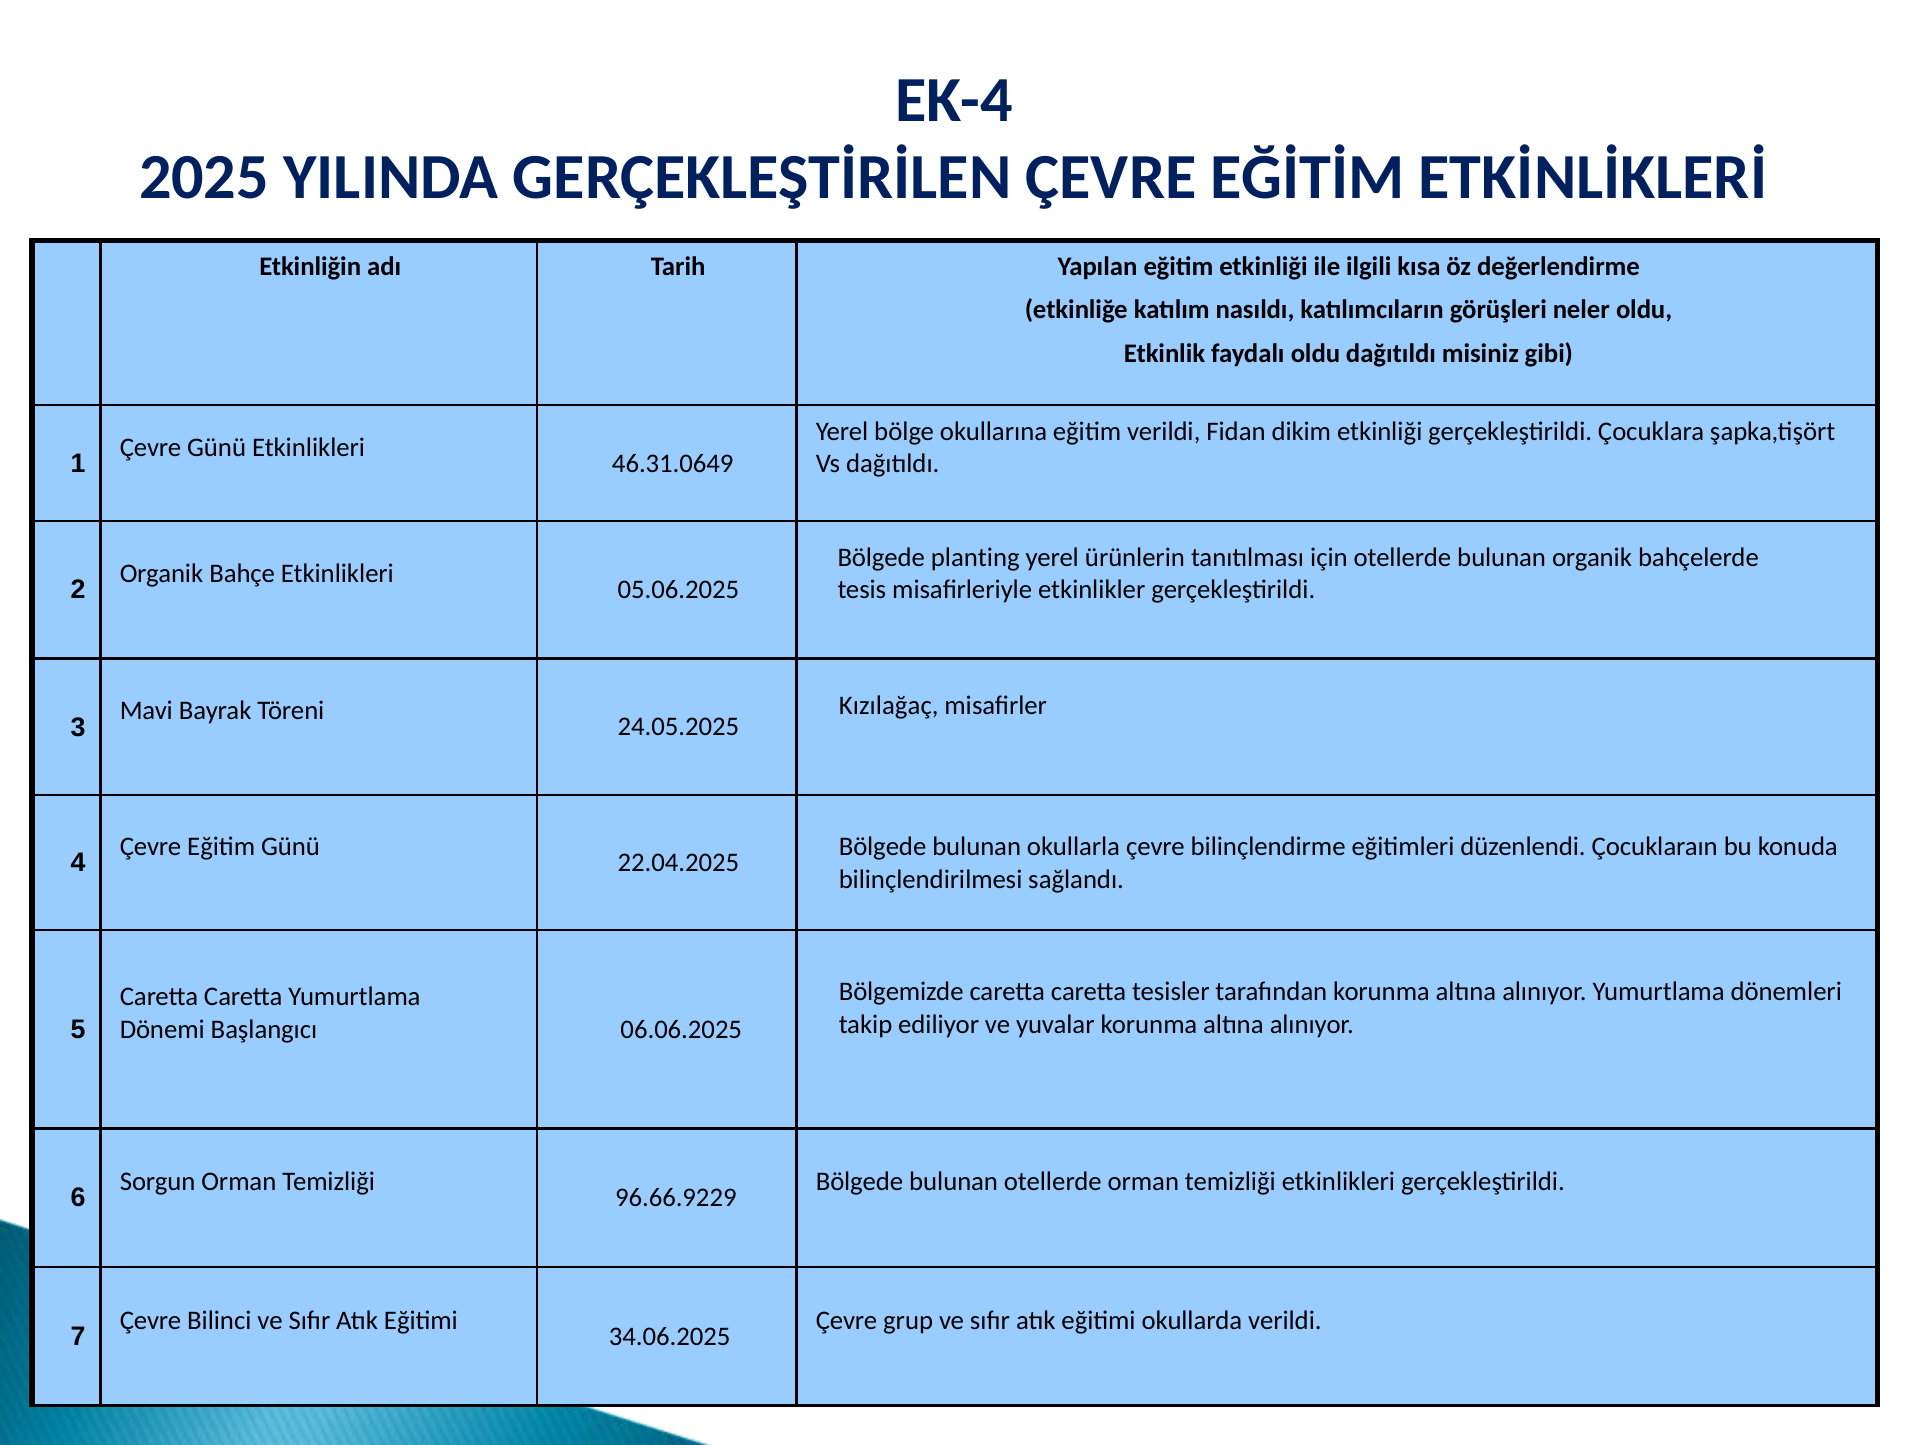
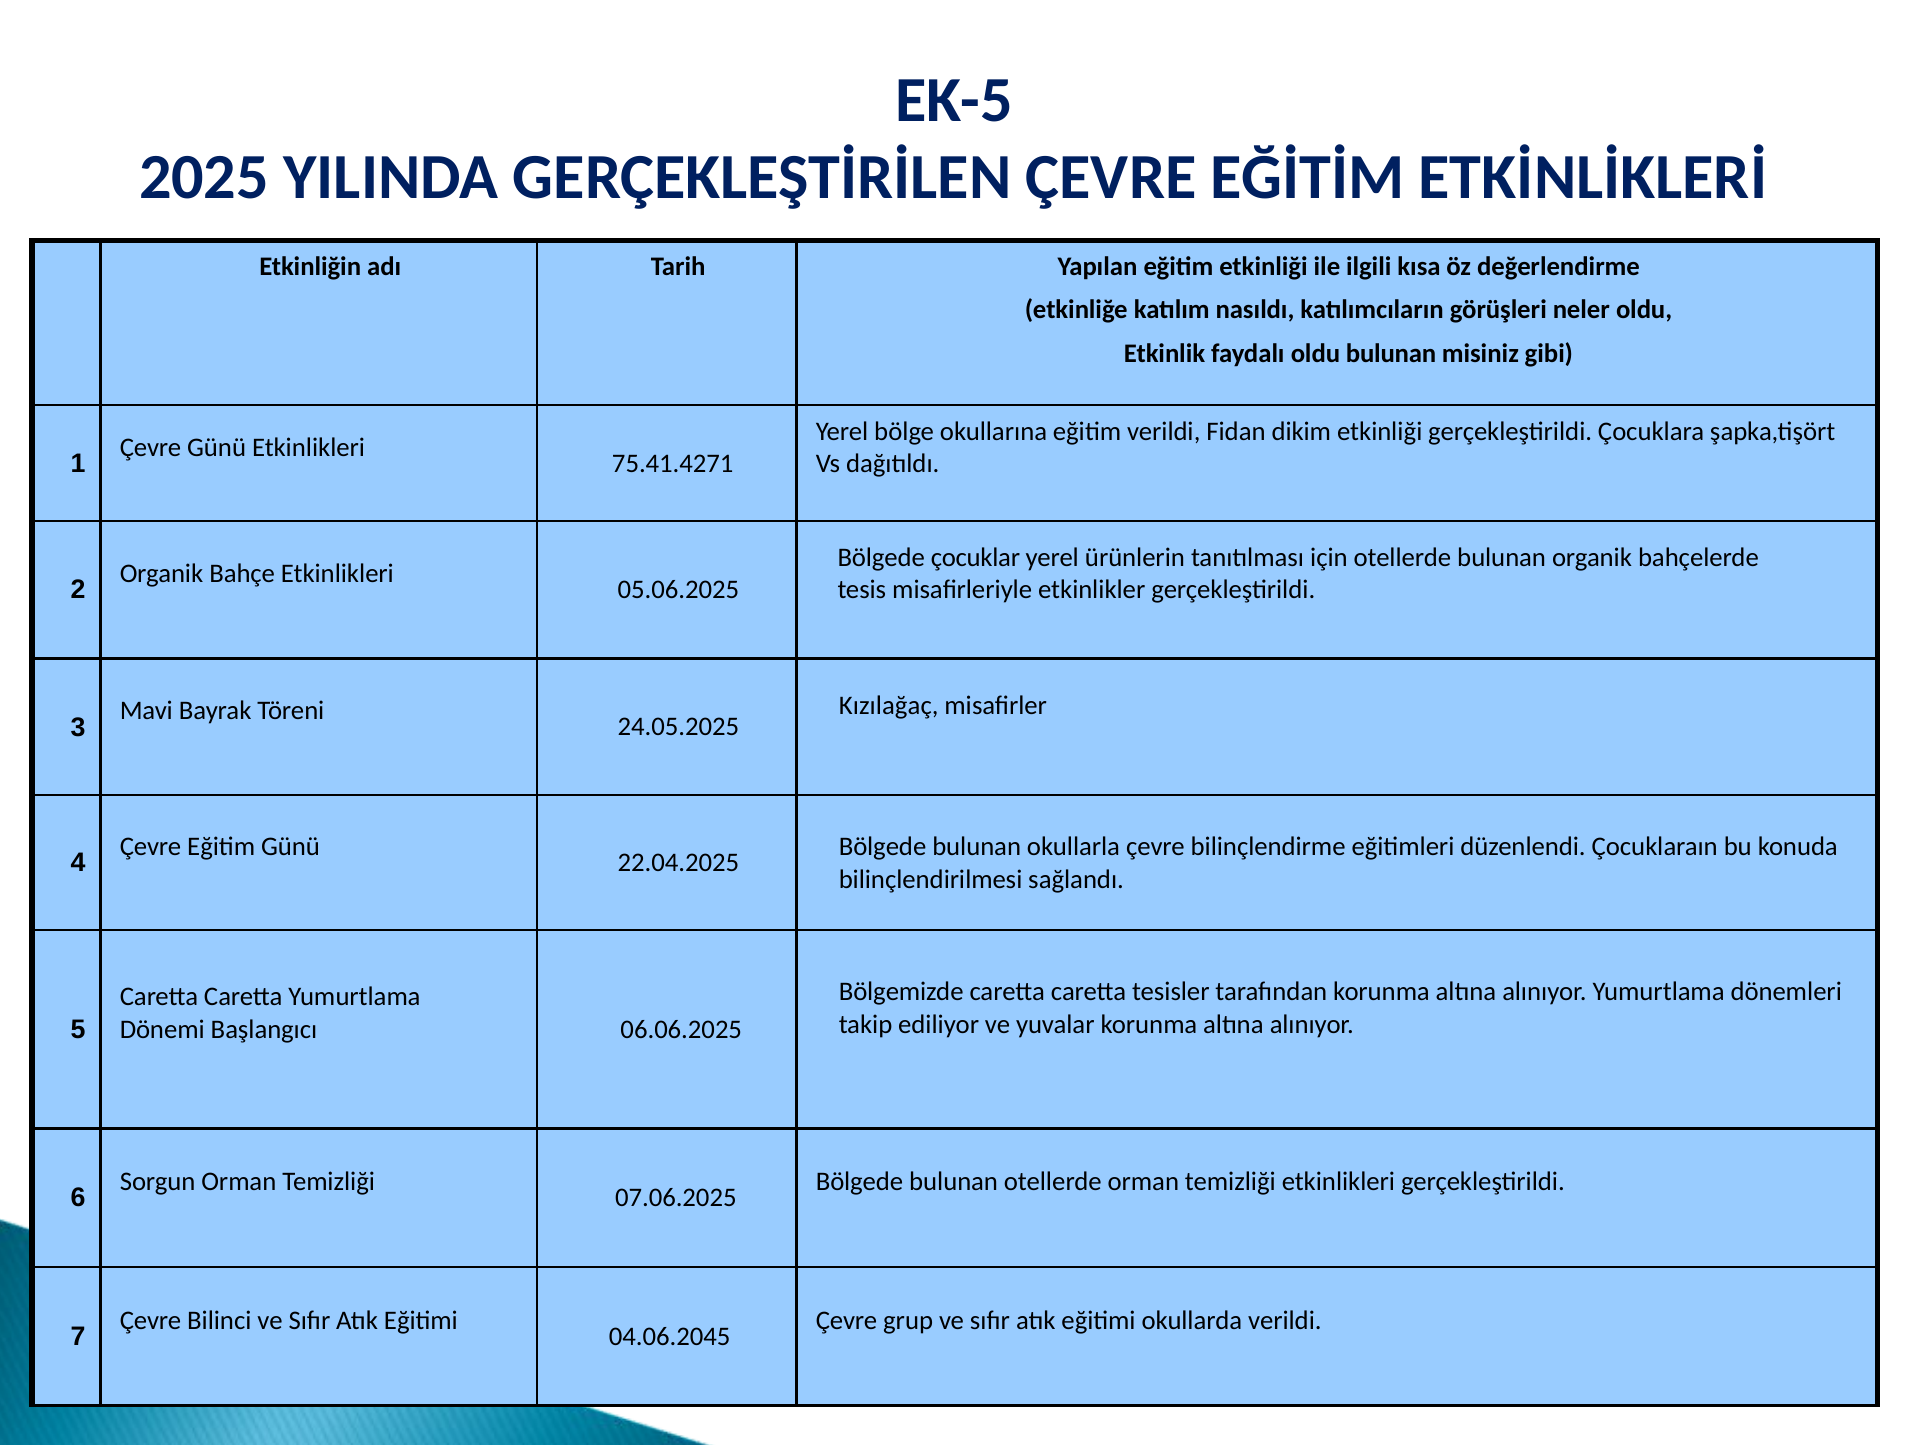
EK-4: EK-4 -> EK-5
oldu dağıtıldı: dağıtıldı -> bulunan
46.31.0649: 46.31.0649 -> 75.41.4271
planting: planting -> çocuklar
96.66.9229: 96.66.9229 -> 07.06.2025
34.06.2025: 34.06.2025 -> 04.06.2045
